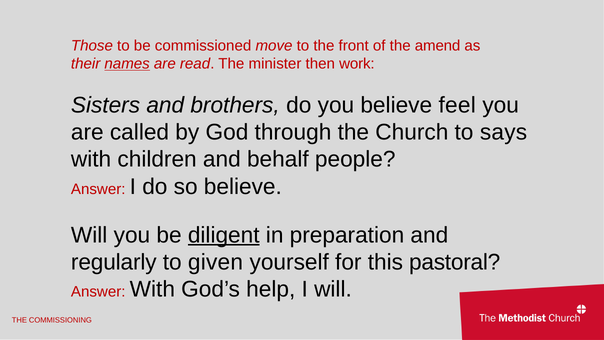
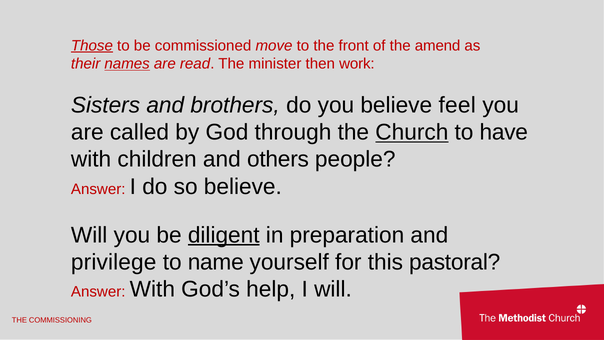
Those underline: none -> present
Church underline: none -> present
says: says -> have
behalf: behalf -> others
regularly: regularly -> privilege
given: given -> name
